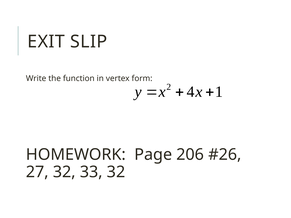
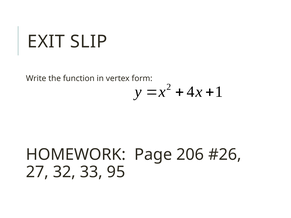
33 32: 32 -> 95
